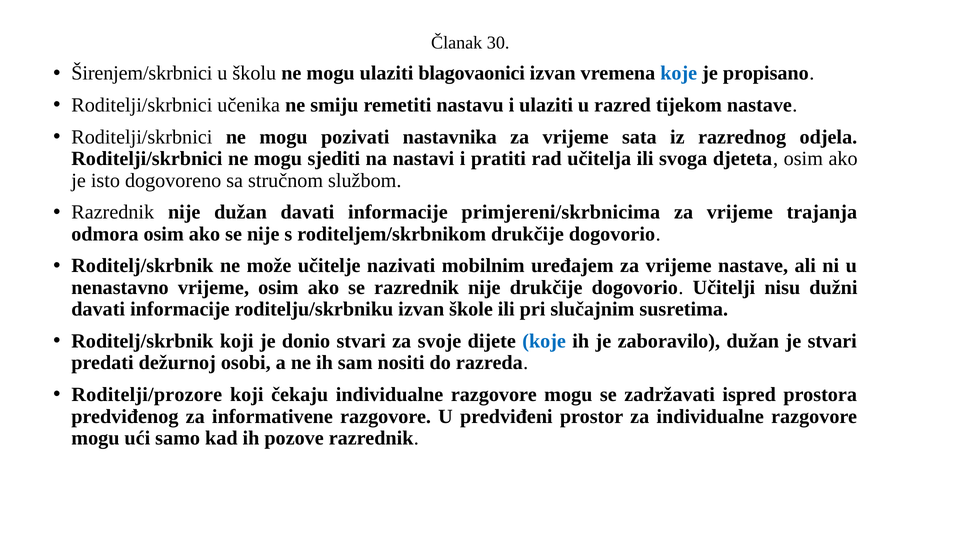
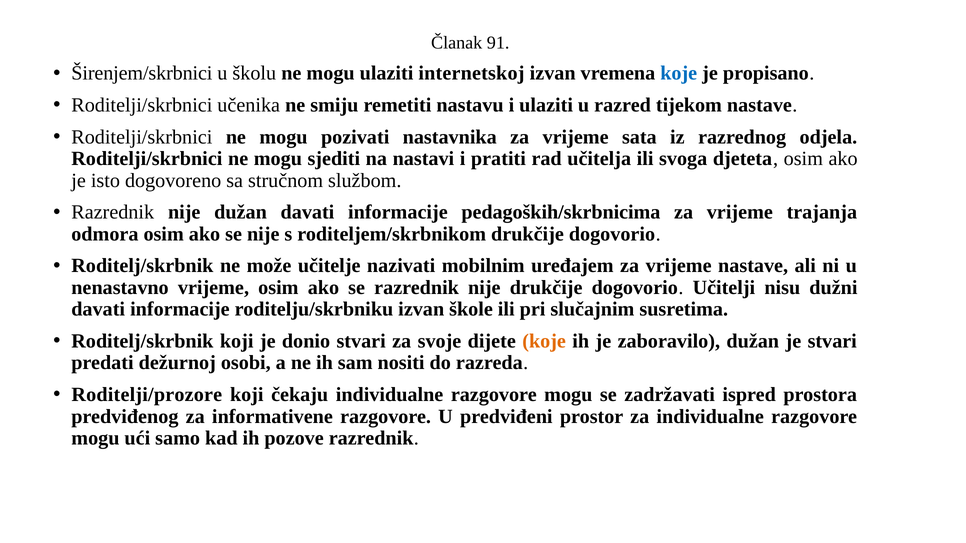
30: 30 -> 91
blagovaonici: blagovaonici -> internetskoj
primjereni/skrbnicima: primjereni/skrbnicima -> pedagoških/skrbnicima
koje at (544, 341) colour: blue -> orange
